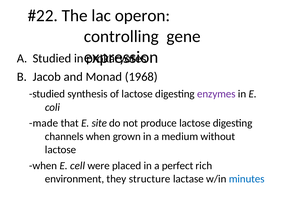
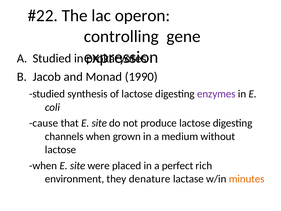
1968: 1968 -> 1990
made: made -> cause
when E cell: cell -> site
structure: structure -> denature
minutes colour: blue -> orange
